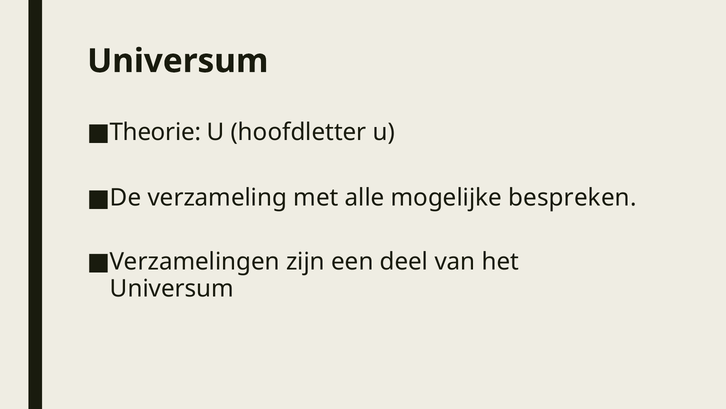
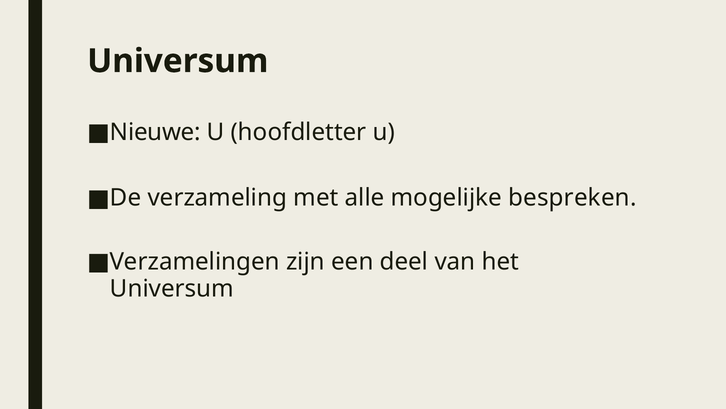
Theorie: Theorie -> Nieuwe
